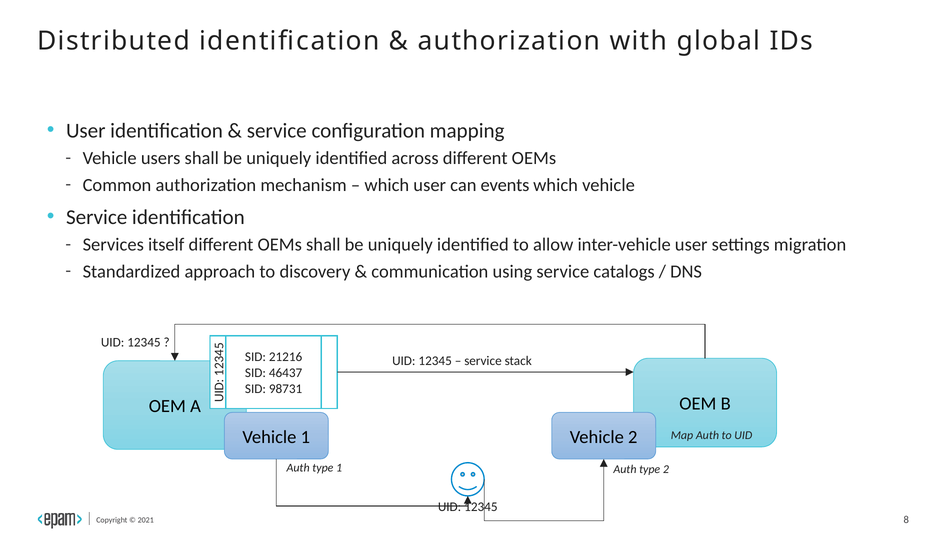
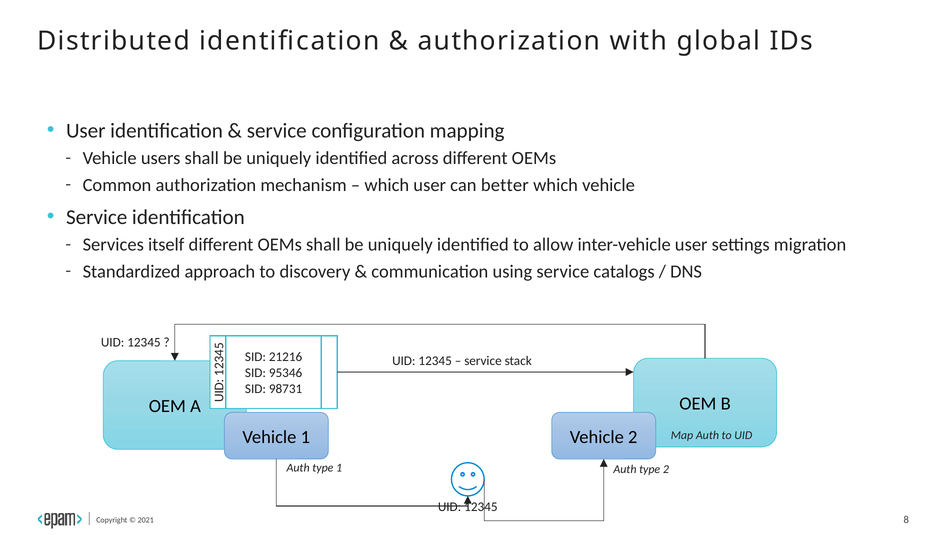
events: events -> better
46437: 46437 -> 95346
